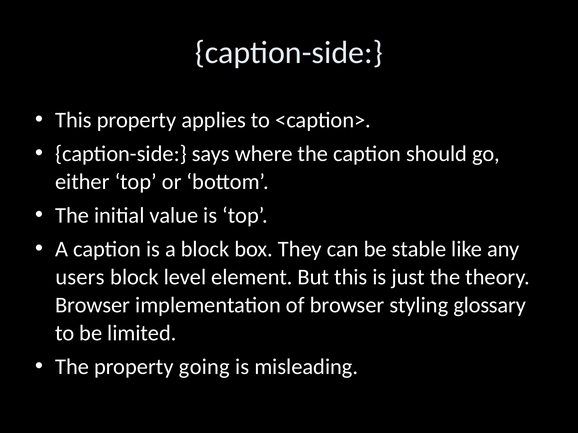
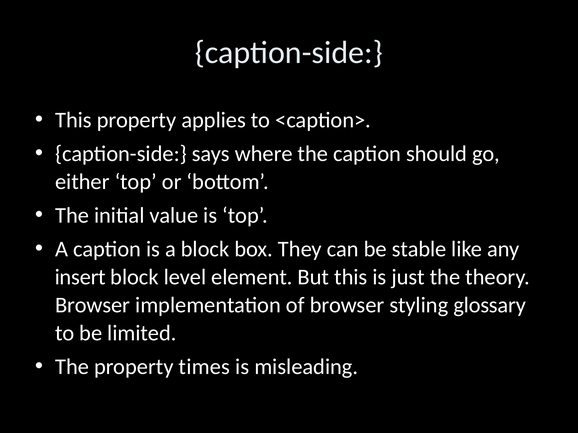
users: users -> insert
going: going -> times
